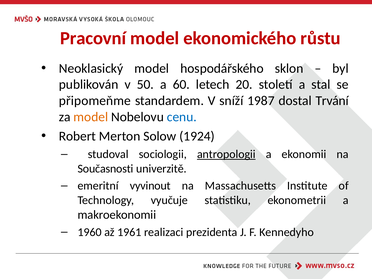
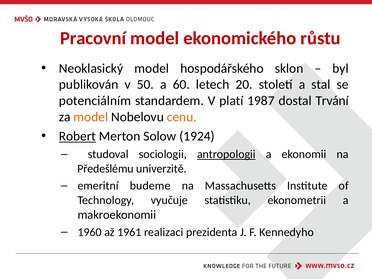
připomeňme: připomeňme -> potenciálním
sníží: sníží -> platí
cenu colour: blue -> orange
Robert underline: none -> present
Současnosti: Současnosti -> Předešlému
vyvinout: vyvinout -> budeme
